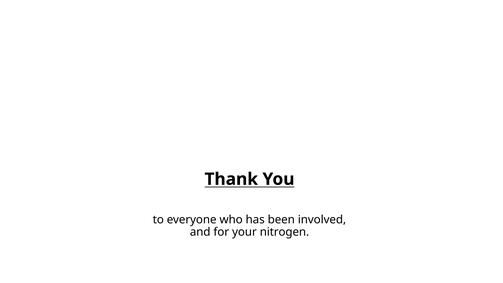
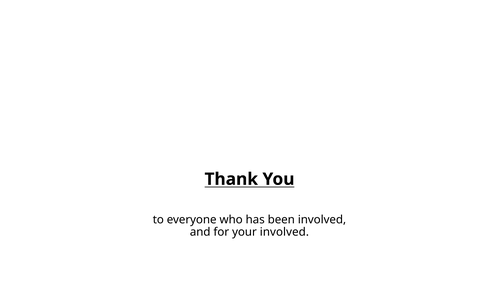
your nitrogen: nitrogen -> involved
